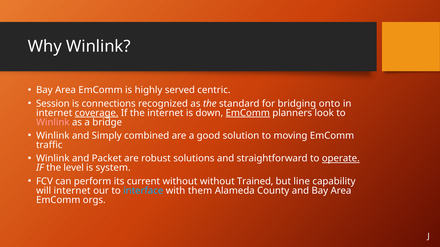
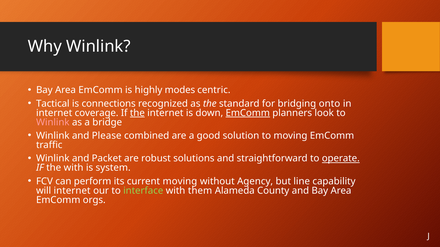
served: served -> modes
Session: Session -> Tactical
coverage underline: present -> none
the at (137, 113) underline: none -> present
Simply: Simply -> Please
the level: level -> with
current without: without -> moving
Trained: Trained -> Agency
interface colour: light blue -> light green
